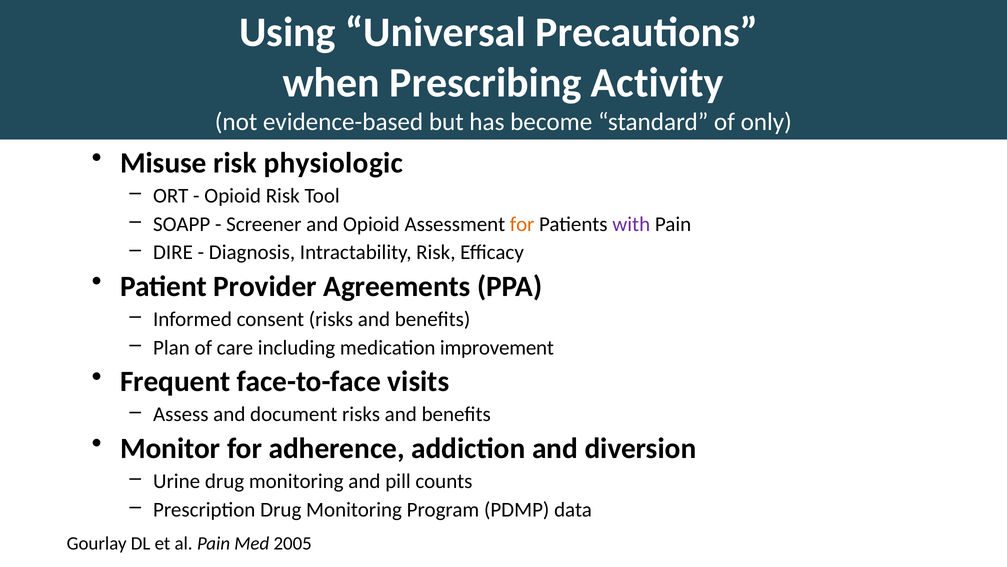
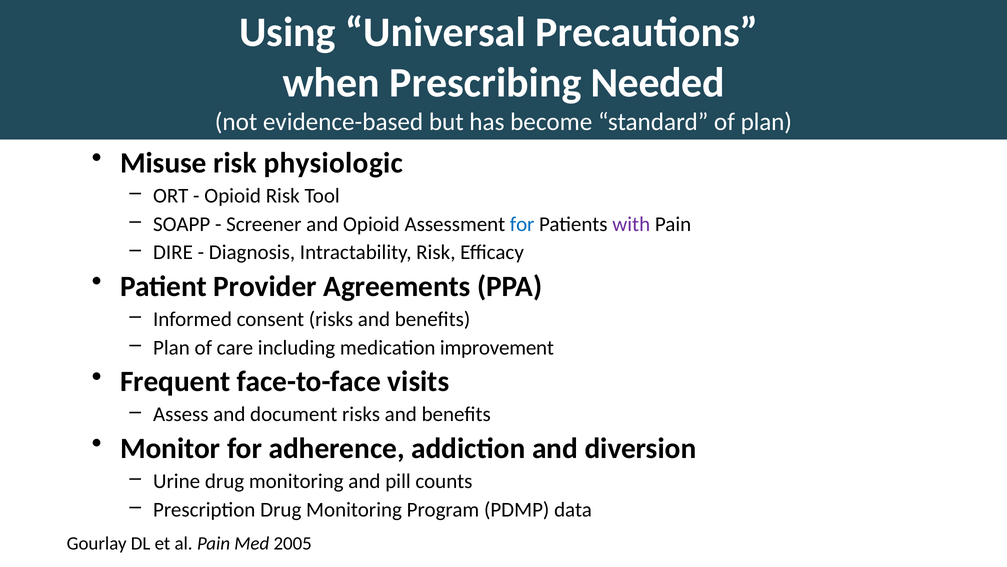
Activity: Activity -> Needed
of only: only -> plan
for at (522, 224) colour: orange -> blue
